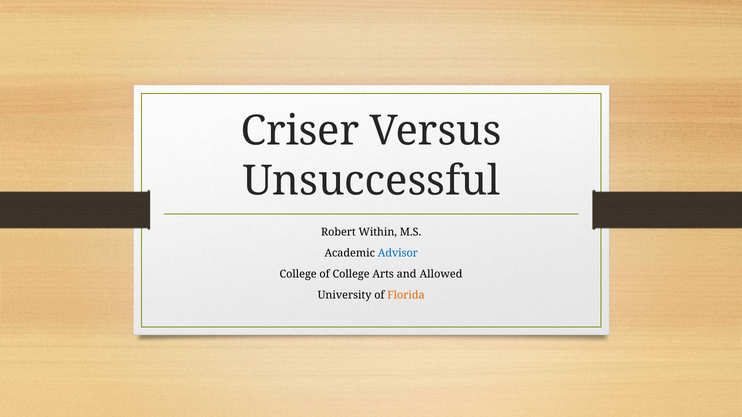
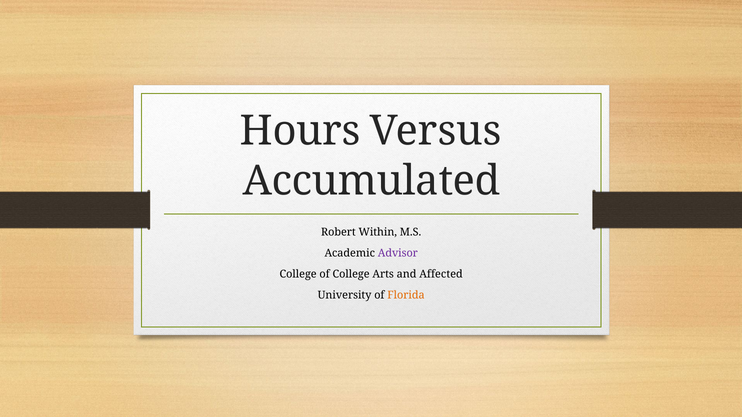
Criser: Criser -> Hours
Unsuccessful: Unsuccessful -> Accumulated
Advisor colour: blue -> purple
Allowed: Allowed -> Affected
